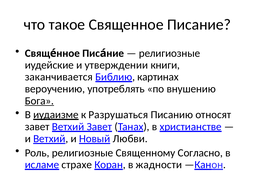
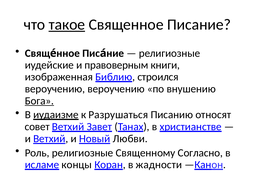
такое underline: none -> present
утверждении: утверждении -> правоверным
заканчивается: заканчивается -> изображенная
картинах: картинах -> строился
вероучению употреблять: употреблять -> вероучению
завет at (37, 127): завет -> совет
страхе: страхе -> концы
